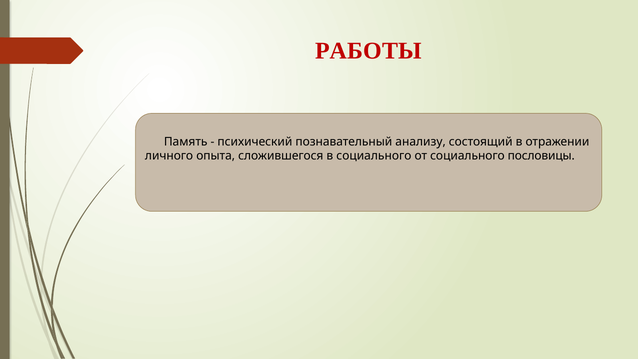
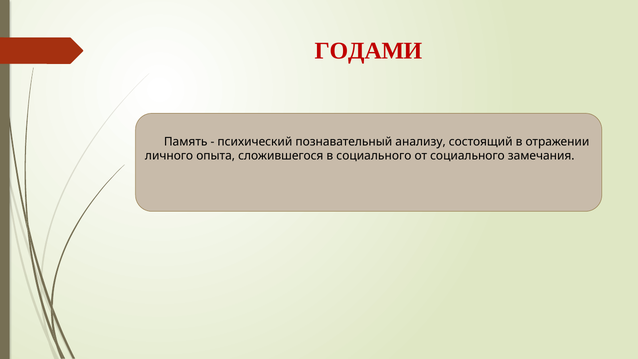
РАБОТЫ: РАБОТЫ -> ГОДАМИ
пословицы: пословицы -> замечания
